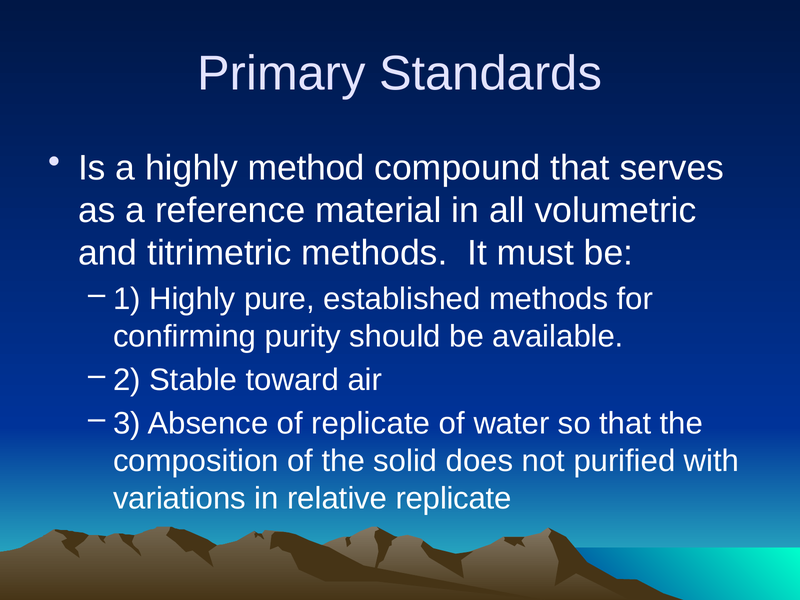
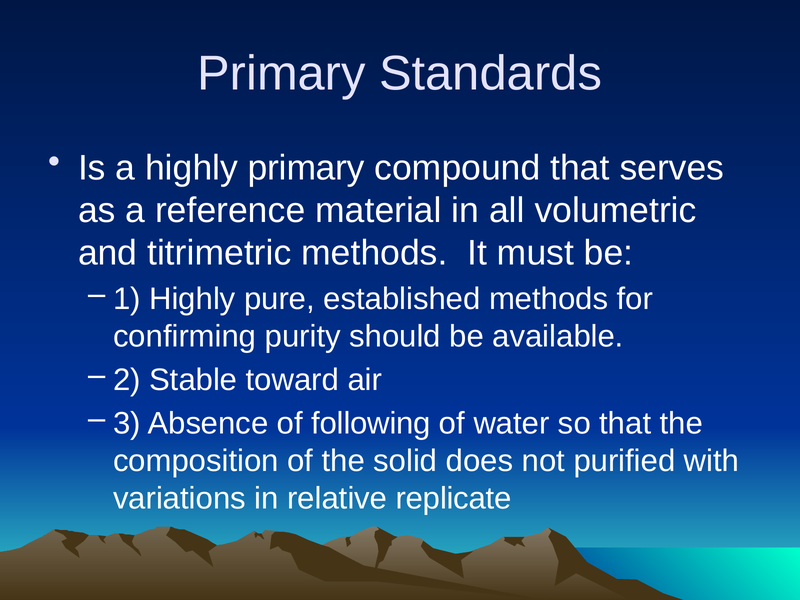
highly method: method -> primary
of replicate: replicate -> following
